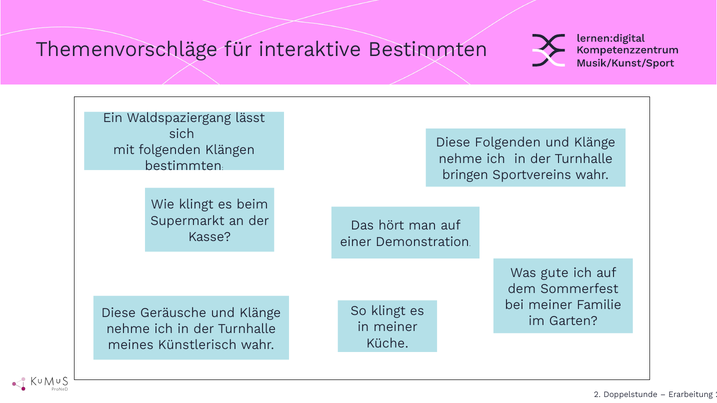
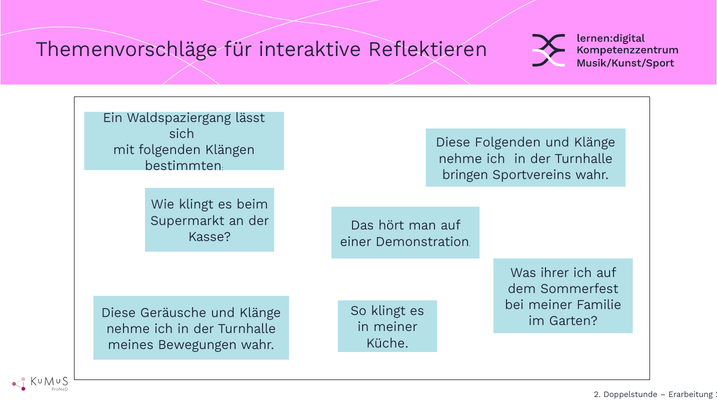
interaktive Bestimmten: Bestimmten -> Reflektieren
gute: gute -> ihrer
Künstlerisch: Künstlerisch -> Bewegungen
